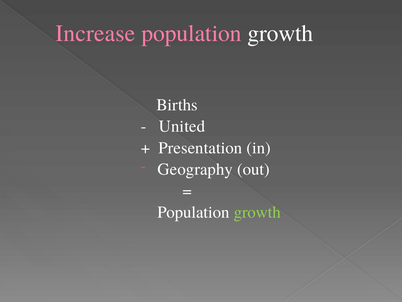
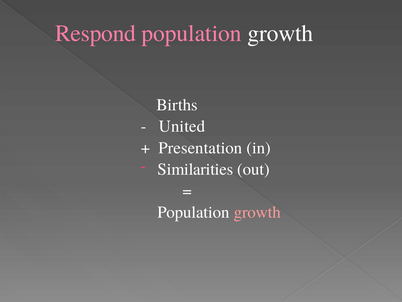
Increase: Increase -> Respond
Geography: Geography -> Similarities
growth at (257, 212) colour: light green -> pink
